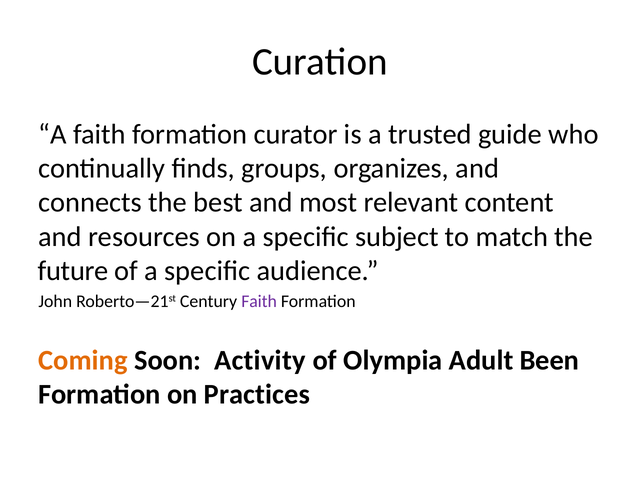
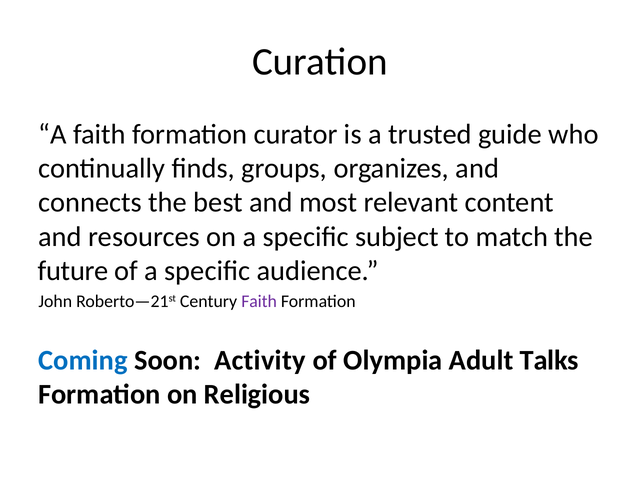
Coming colour: orange -> blue
Been: Been -> Talks
Practices: Practices -> Religious
